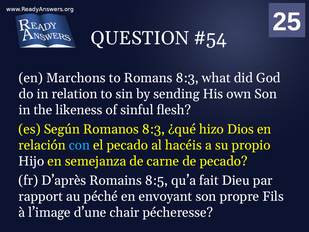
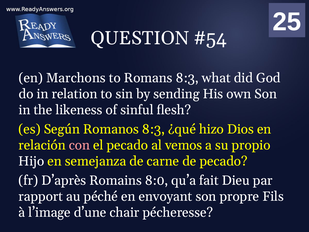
con colour: light blue -> pink
hacéis: hacéis -> vemos
8:5: 8:5 -> 8:0
